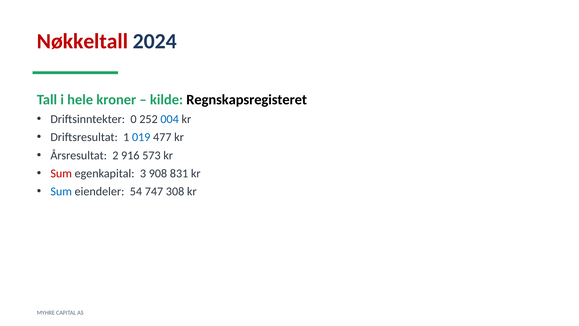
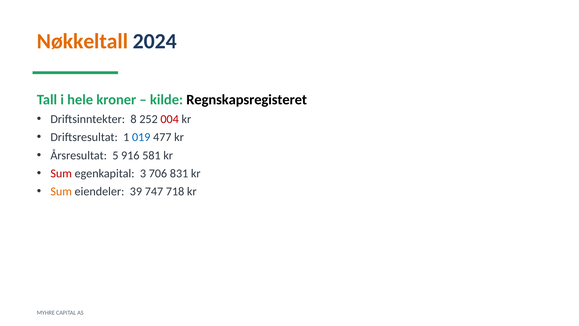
Nøkkeltall colour: red -> orange
0: 0 -> 8
004 colour: blue -> red
2: 2 -> 5
573: 573 -> 581
908: 908 -> 706
Sum at (61, 191) colour: blue -> orange
54: 54 -> 39
308: 308 -> 718
